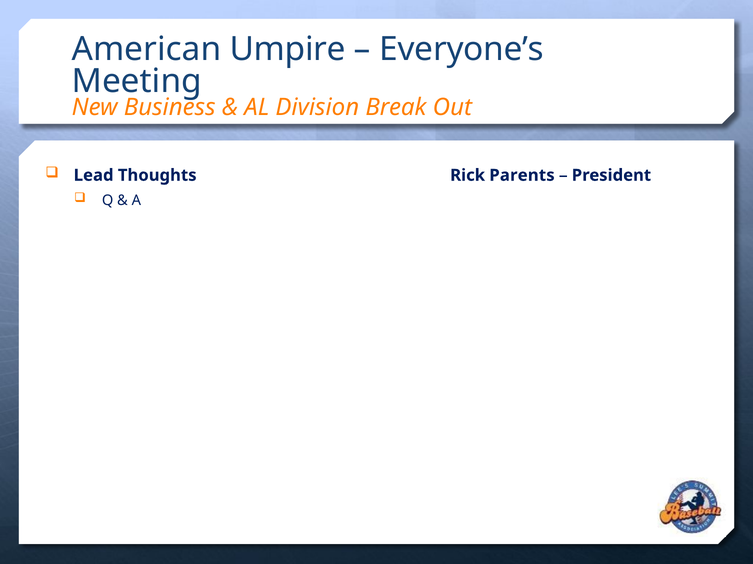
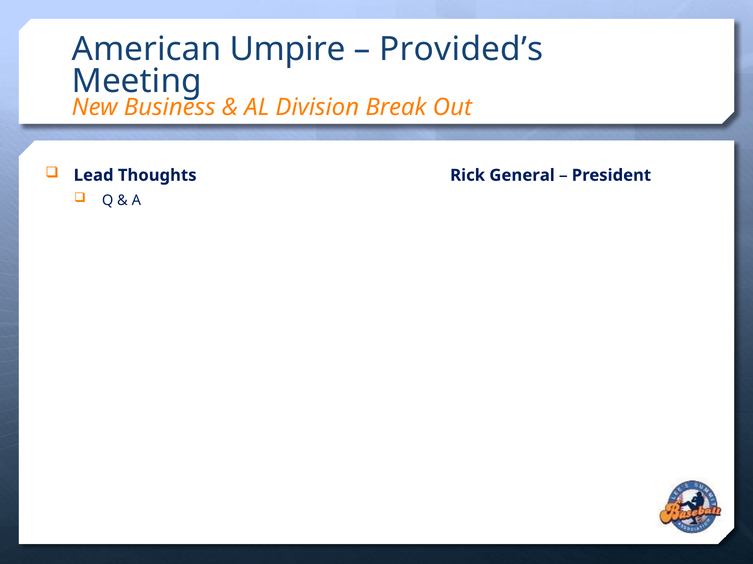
Everyone’s: Everyone’s -> Provided’s
Parents: Parents -> General
